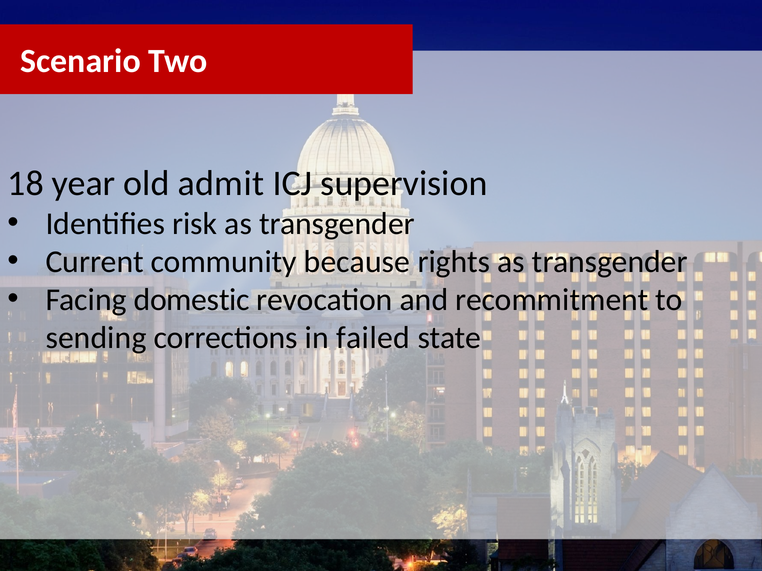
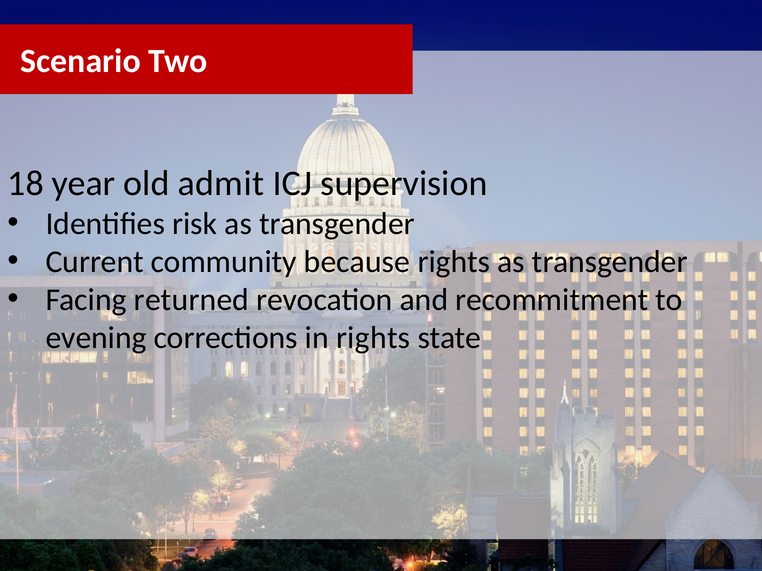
domestic: domestic -> returned
sending: sending -> evening
in failed: failed -> rights
